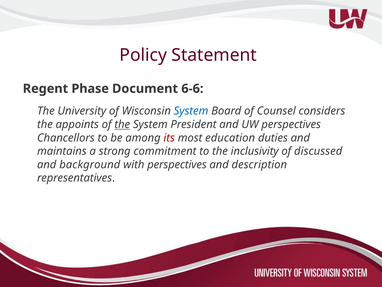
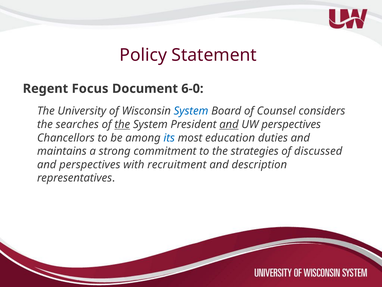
Phase: Phase -> Focus
6-6: 6-6 -> 6-0
appoints: appoints -> searches
and at (229, 124) underline: none -> present
its colour: red -> blue
inclusivity: inclusivity -> strategies
and background: background -> perspectives
with perspectives: perspectives -> recruitment
